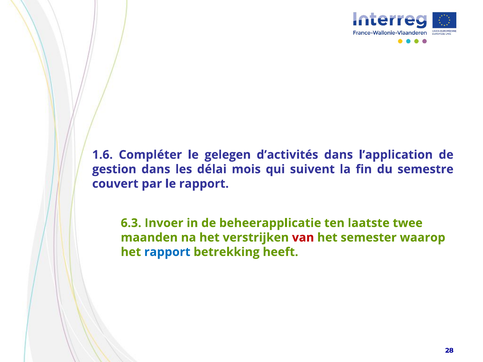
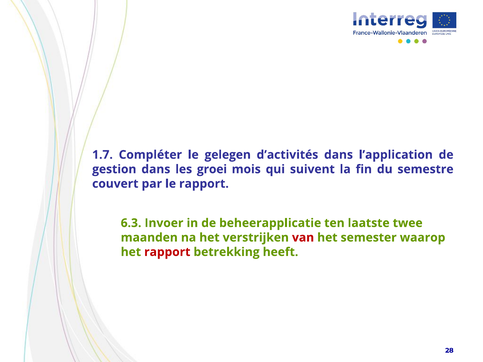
1.6: 1.6 -> 1.7
délai: délai -> groei
rapport at (167, 252) colour: blue -> red
